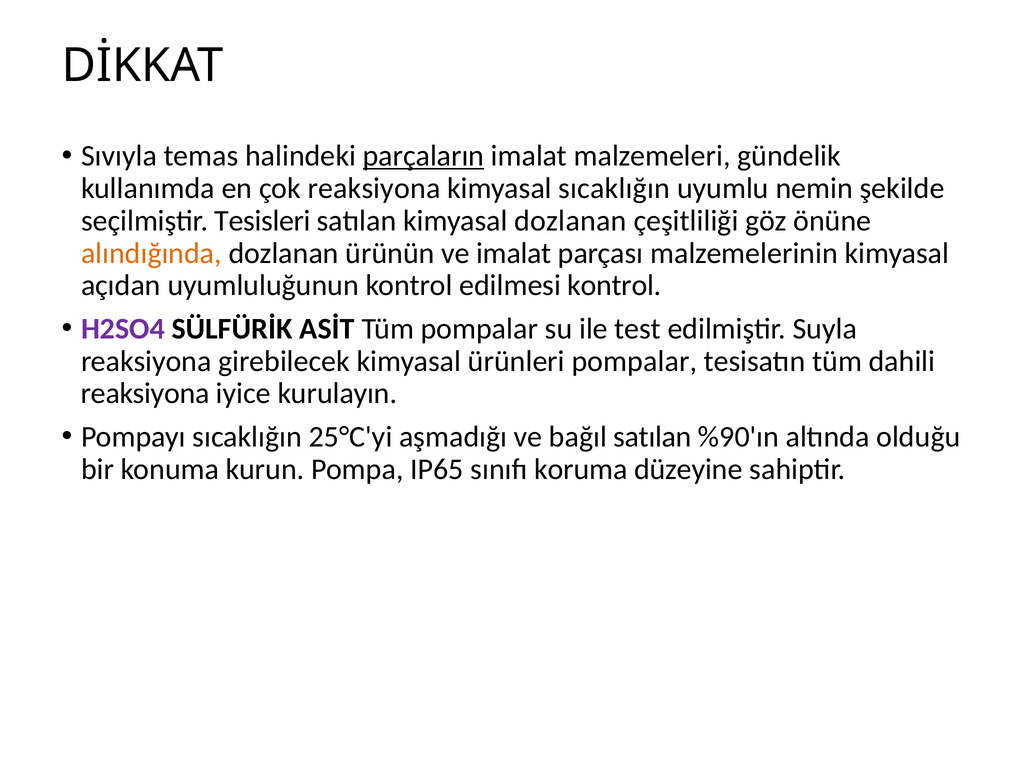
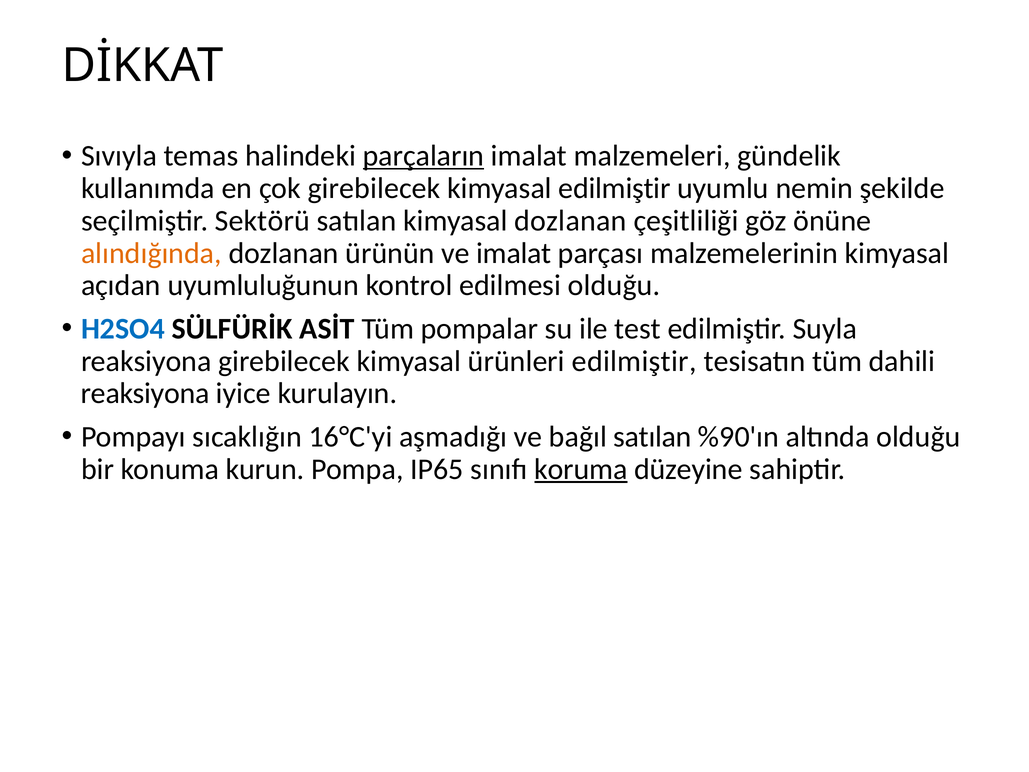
çok reaksiyona: reaksiyona -> girebilecek
kimyasal sıcaklığın: sıcaklığın -> edilmiştir
Tesisleri: Tesisleri -> Sektörü
edilmesi kontrol: kontrol -> olduğu
H2SO4 colour: purple -> blue
ürünleri pompalar: pompalar -> edilmiştir
25°C'yi: 25°C'yi -> 16°C'yi
koruma underline: none -> present
